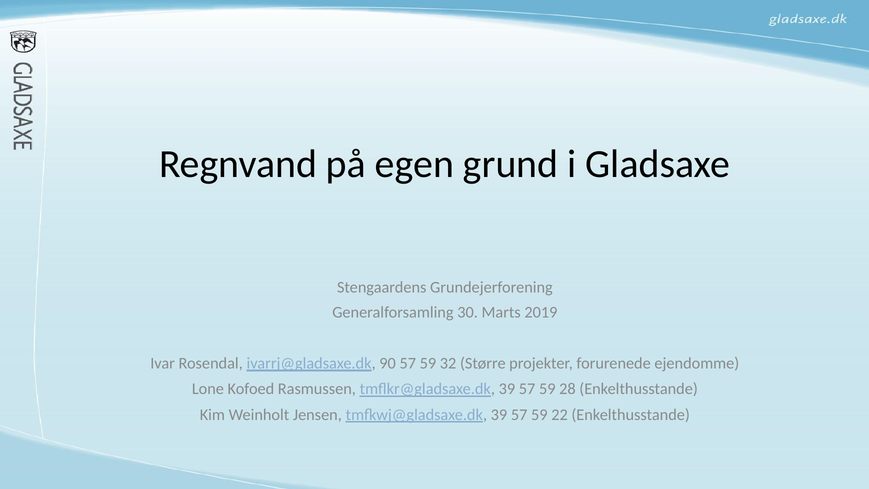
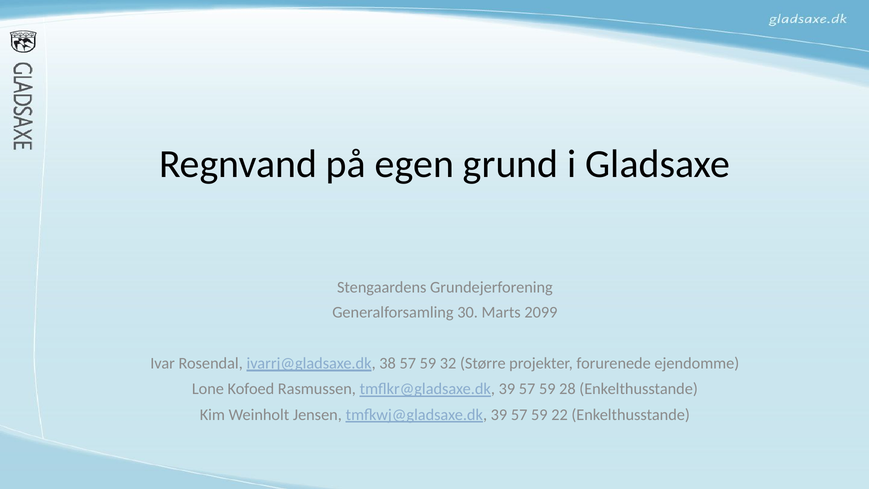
2019: 2019 -> 2099
90: 90 -> 38
